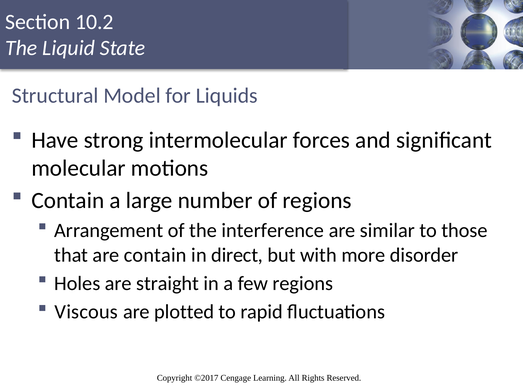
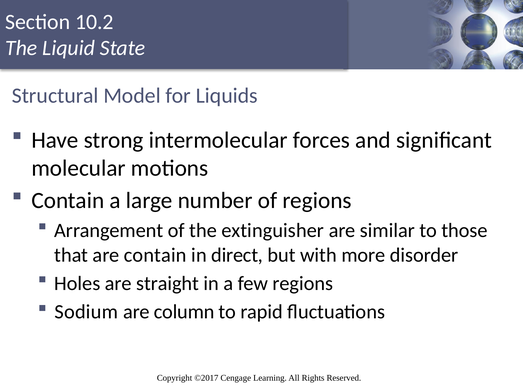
interference: interference -> extinguisher
Viscous: Viscous -> Sodium
plotted: plotted -> column
